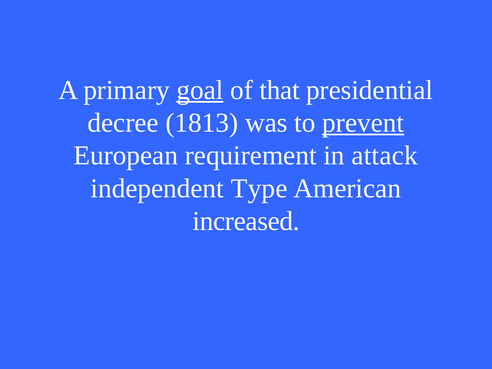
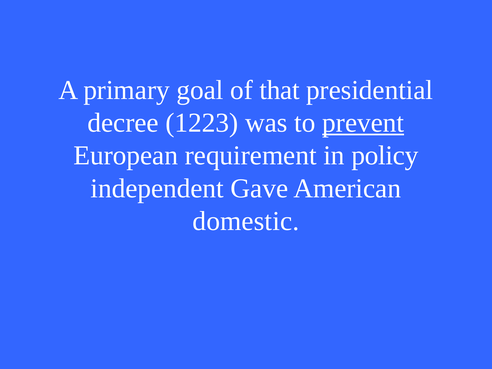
goal underline: present -> none
1813: 1813 -> 1223
attack: attack -> policy
Type: Type -> Gave
increased: increased -> domestic
